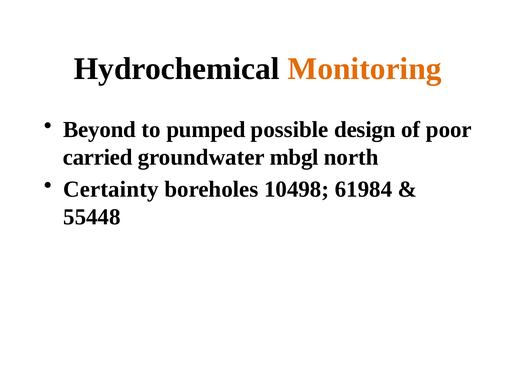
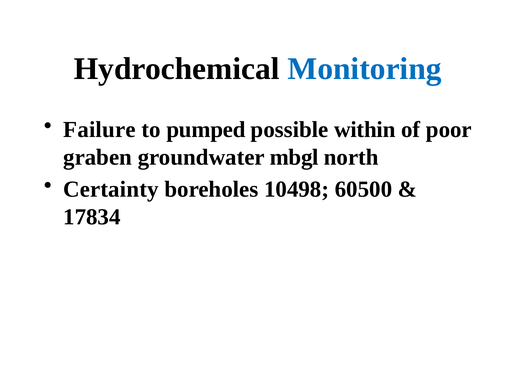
Monitoring colour: orange -> blue
Beyond: Beyond -> Failure
design: design -> within
carried: carried -> graben
61984: 61984 -> 60500
55448: 55448 -> 17834
